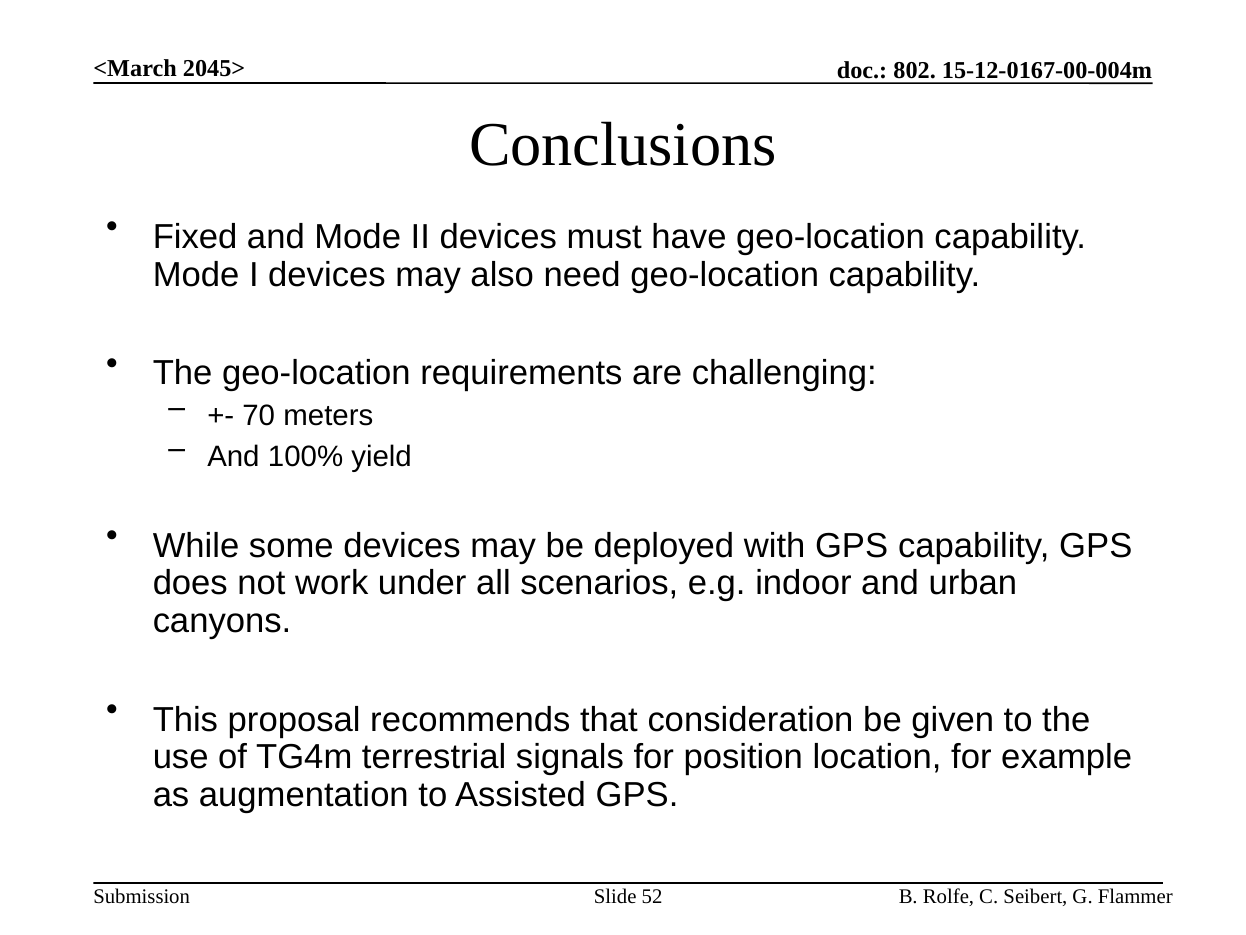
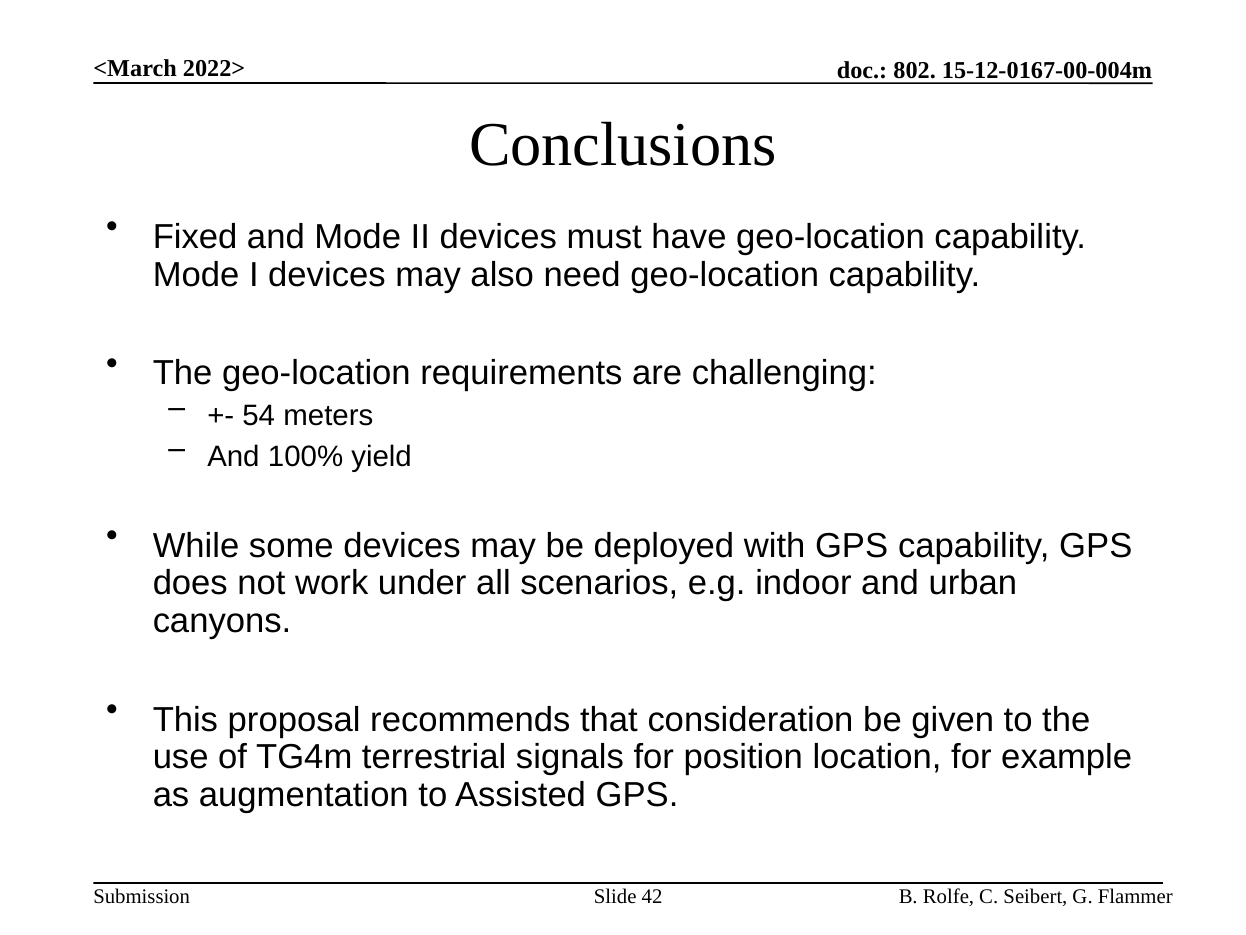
2045>: 2045> -> 2022>
70: 70 -> 54
52: 52 -> 42
